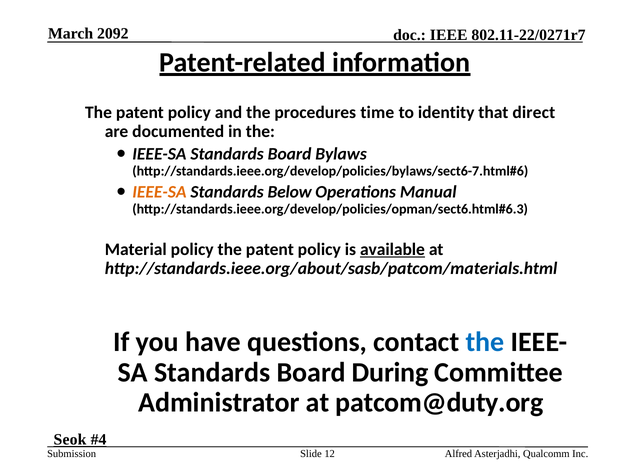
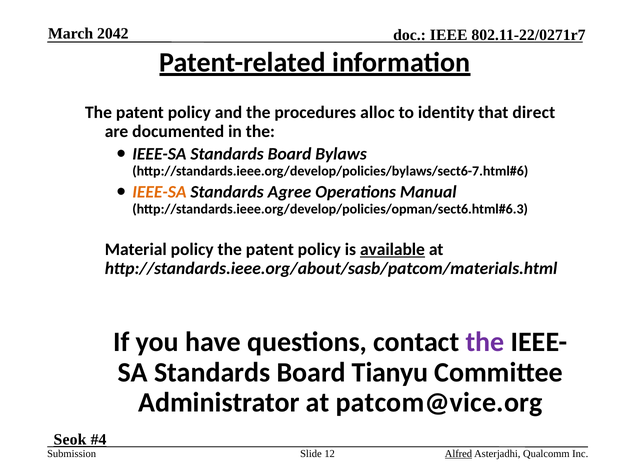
2092: 2092 -> 2042
time: time -> alloc
Below: Below -> Agree
the at (485, 342) colour: blue -> purple
During: During -> Tianyu
patcom@duty.org: patcom@duty.org -> patcom@vice.org
Alfred underline: none -> present
